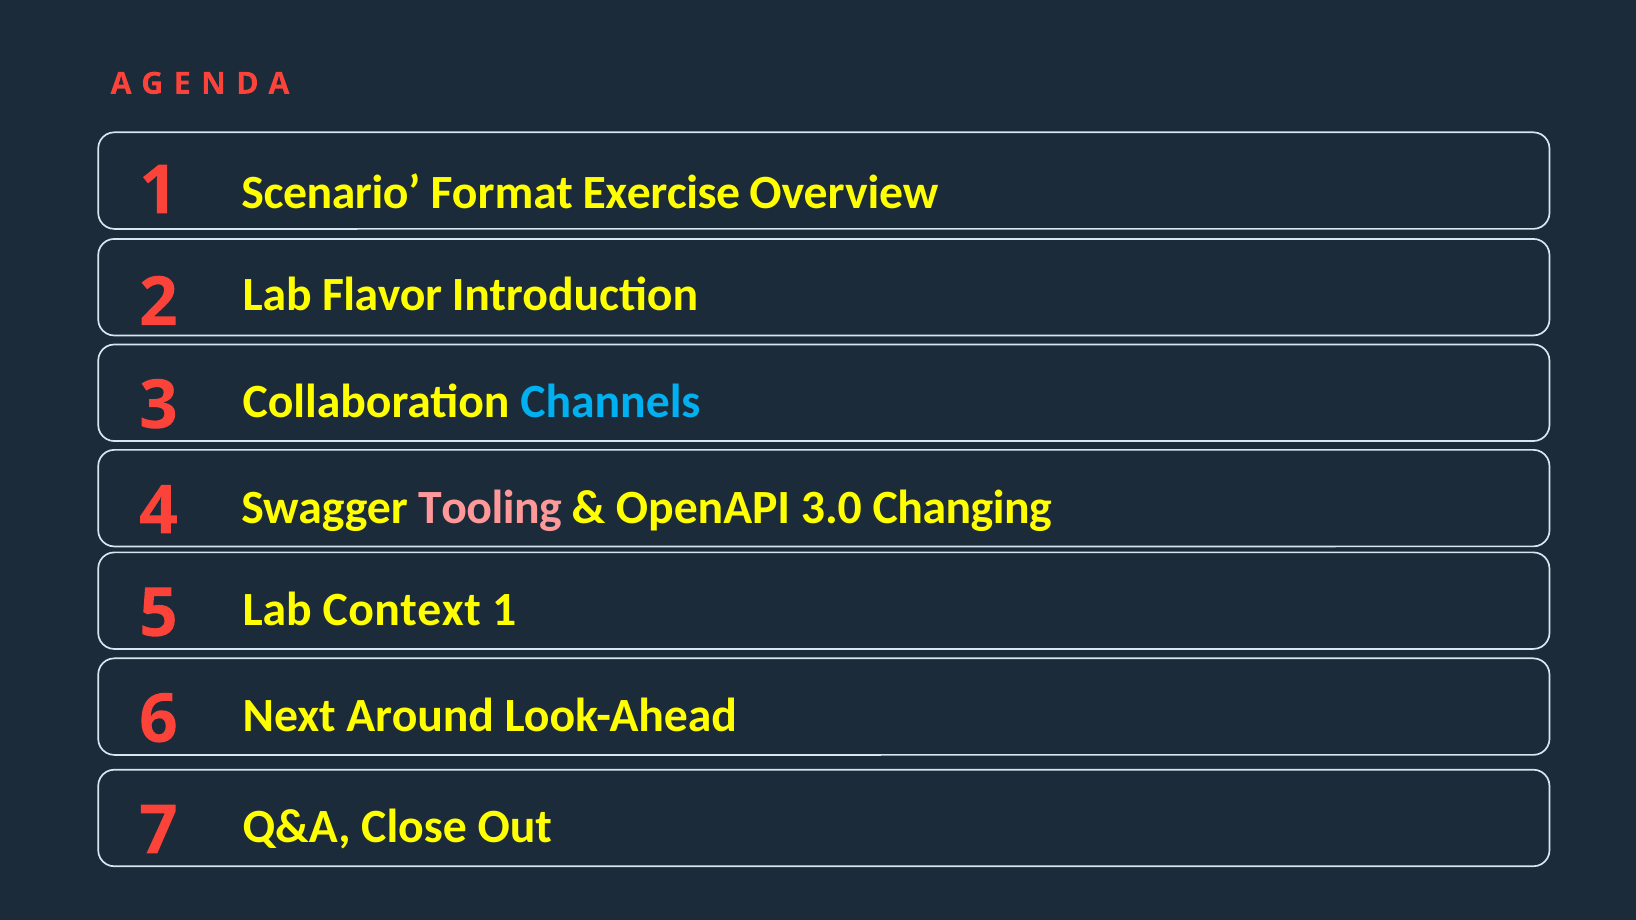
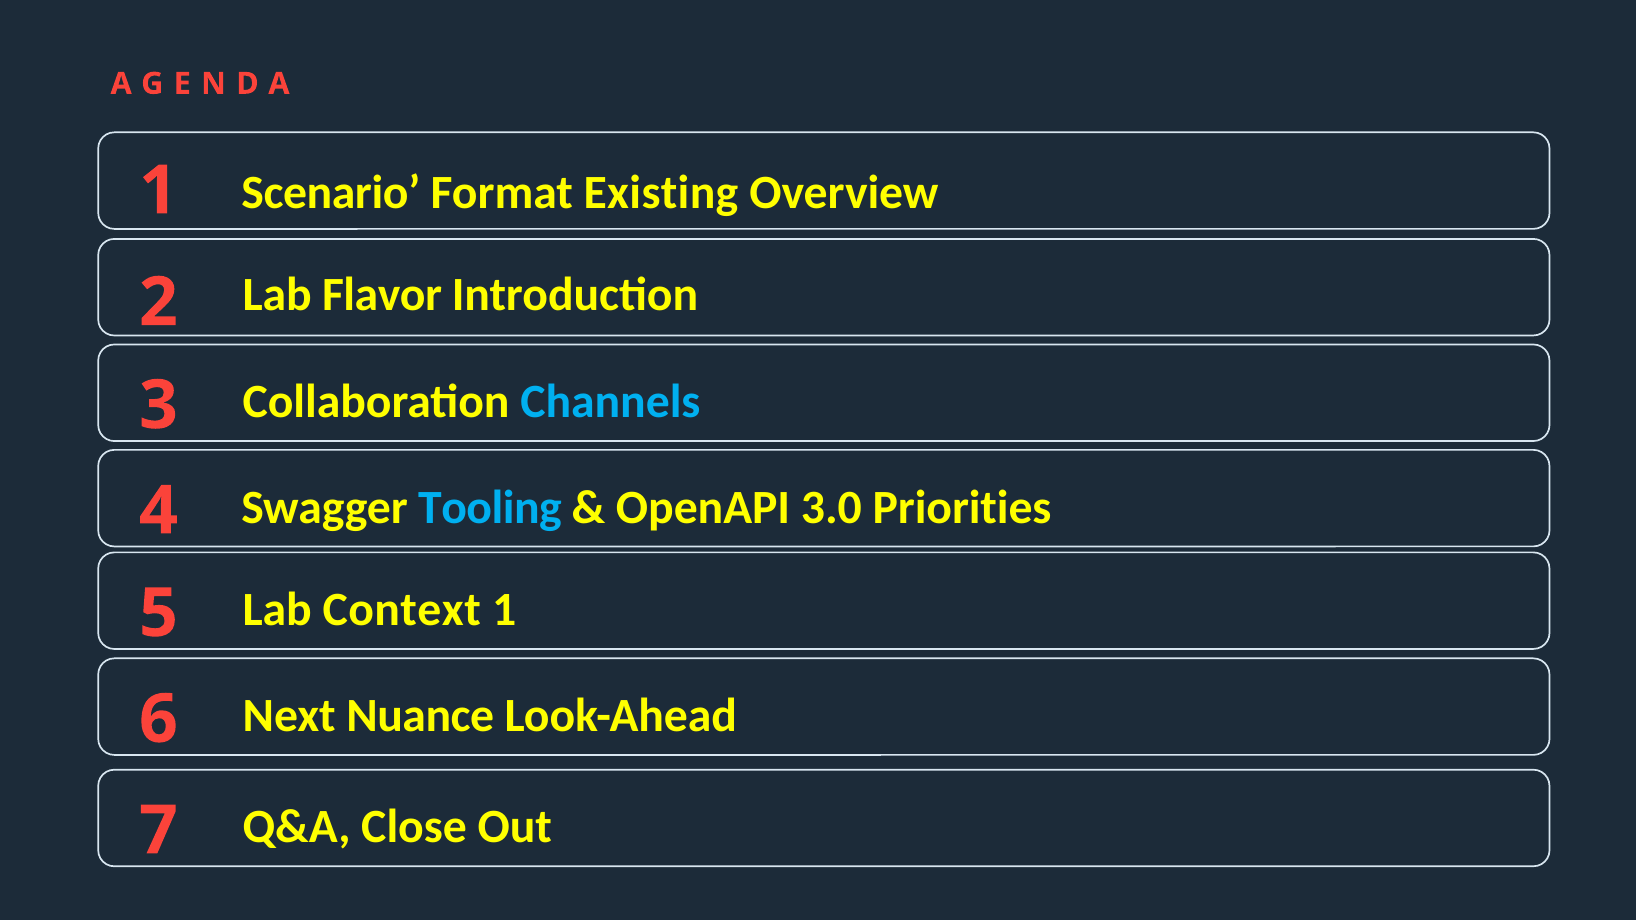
Exercise: Exercise -> Existing
Tooling colour: pink -> light blue
Changing: Changing -> Priorities
Around: Around -> Nuance
